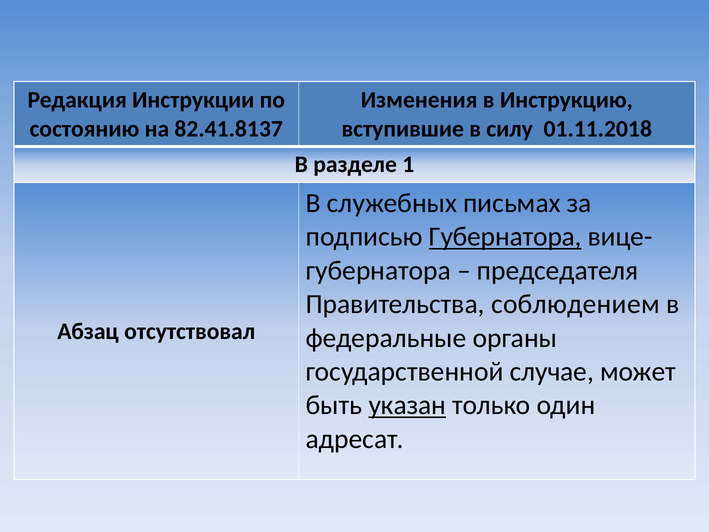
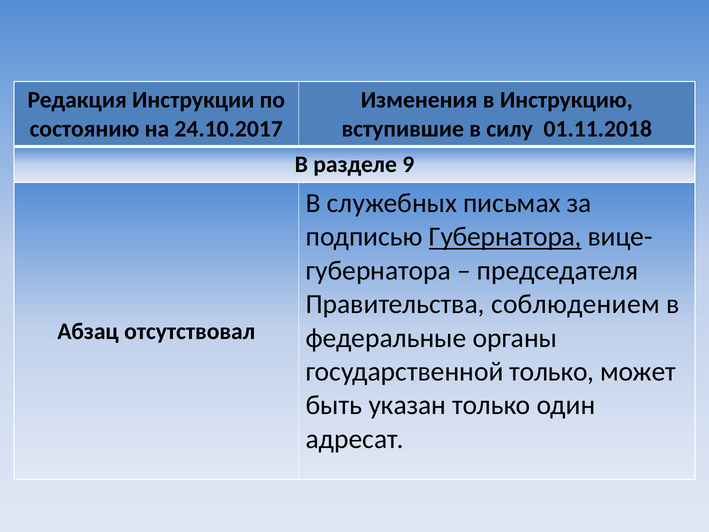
82.41.8137: 82.41.8137 -> 24.10.2017
1: 1 -> 9
государственной случае: случае -> только
указан underline: present -> none
